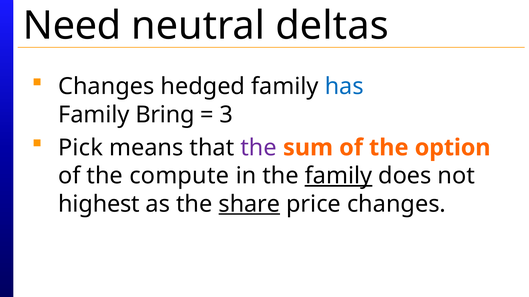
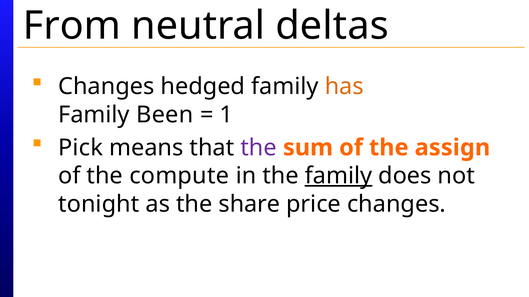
Need: Need -> From
has colour: blue -> orange
Bring: Bring -> Been
3: 3 -> 1
option: option -> assign
highest: highest -> tonight
share underline: present -> none
